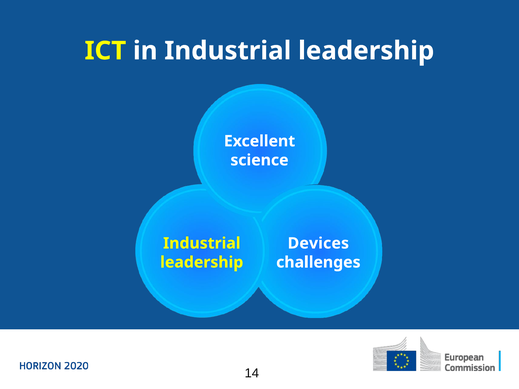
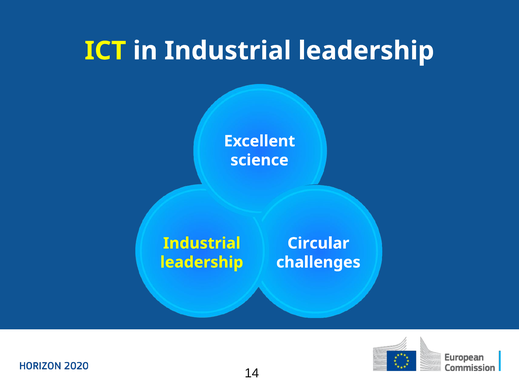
Devices: Devices -> Circular
